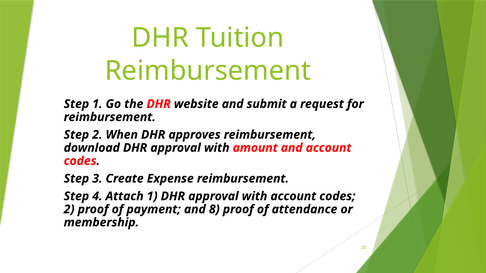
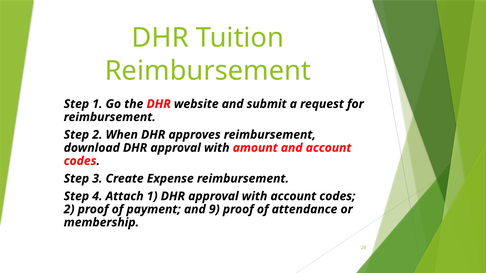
8: 8 -> 9
